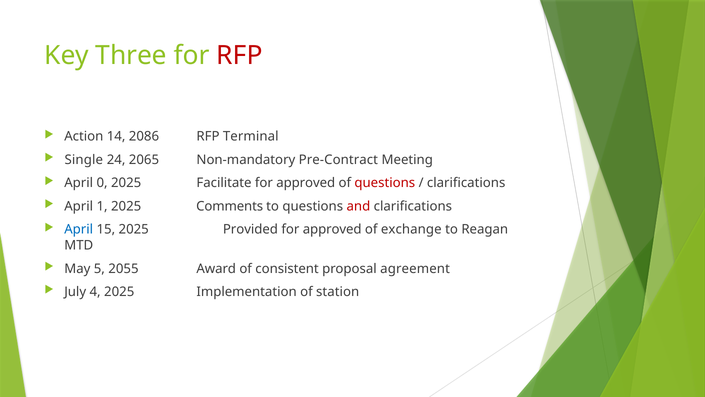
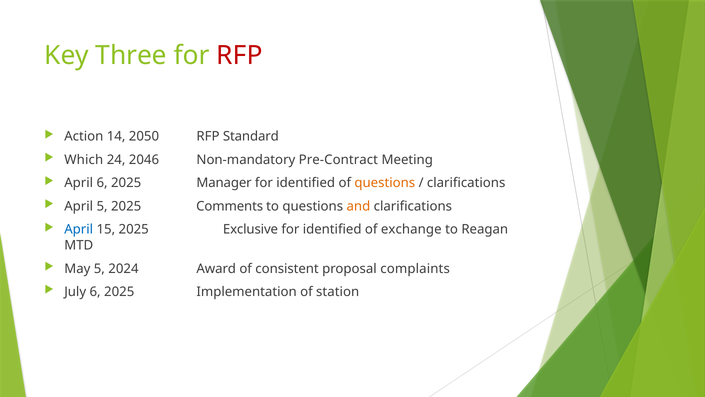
2086: 2086 -> 2050
Terminal: Terminal -> Standard
Single: Single -> Which
2065: 2065 -> 2046
April 0: 0 -> 6
Facilitate: Facilitate -> Manager
approved at (306, 183): approved -> identified
questions at (385, 183) colour: red -> orange
April 1: 1 -> 5
and colour: red -> orange
Provided: Provided -> Exclusive
approved at (332, 229): approved -> identified
2055: 2055 -> 2024
agreement: agreement -> complaints
July 4: 4 -> 6
